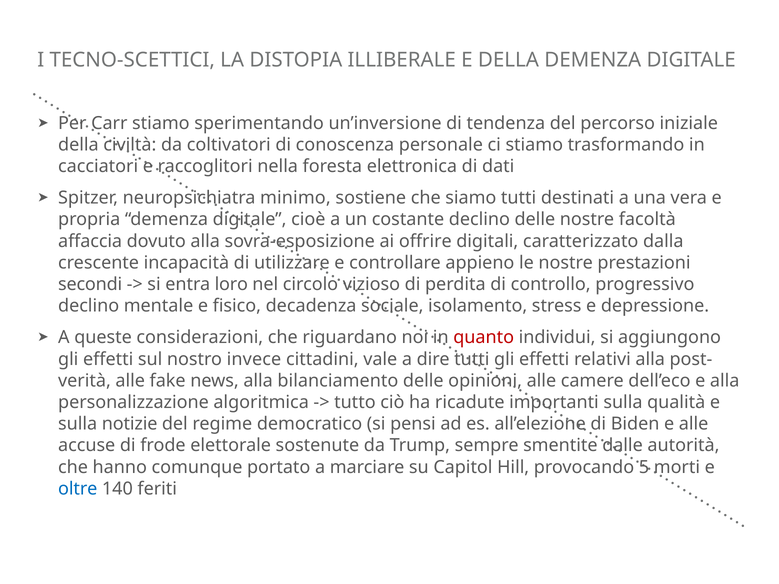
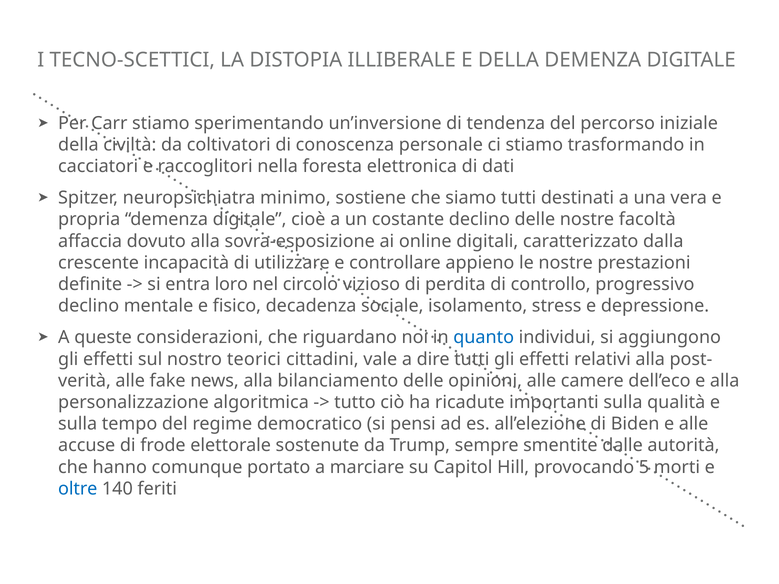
offrire: offrire -> online
secondi: secondi -> definite
quanto colour: red -> blue
invece: invece -> teorici
notizie: notizie -> tempo
